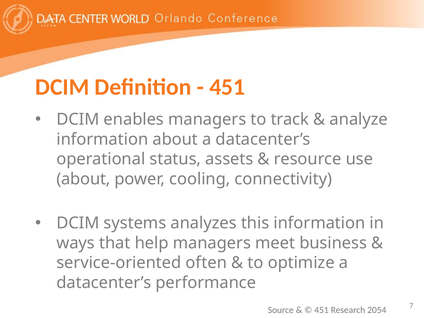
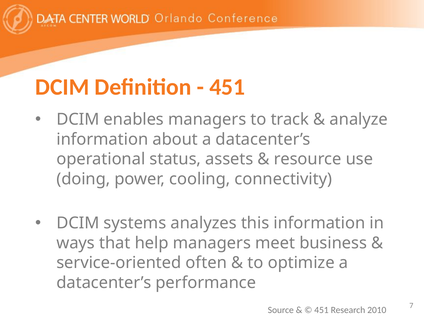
about at (83, 179): about -> doing
2054: 2054 -> 2010
